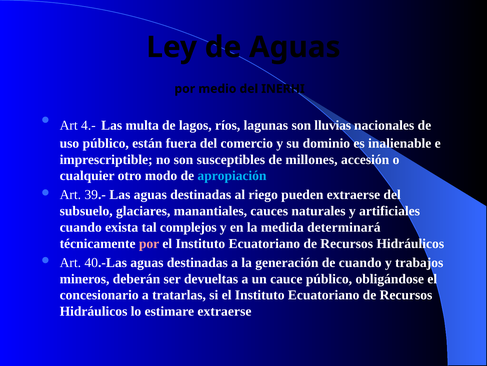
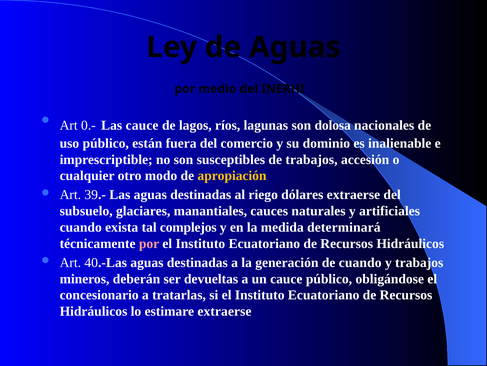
4.-: 4.- -> 0.-
Las multa: multa -> cauce
lluvias: lluvias -> dolosa
de millones: millones -> trabajos
apropiación colour: light blue -> yellow
pueden: pueden -> dólares
